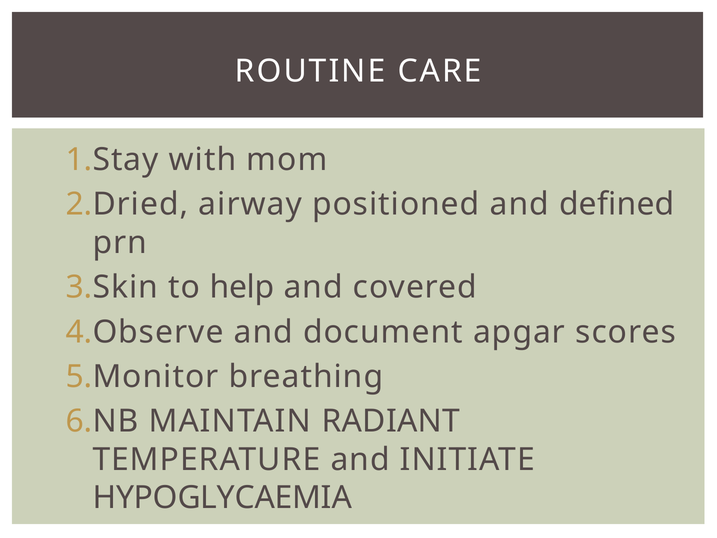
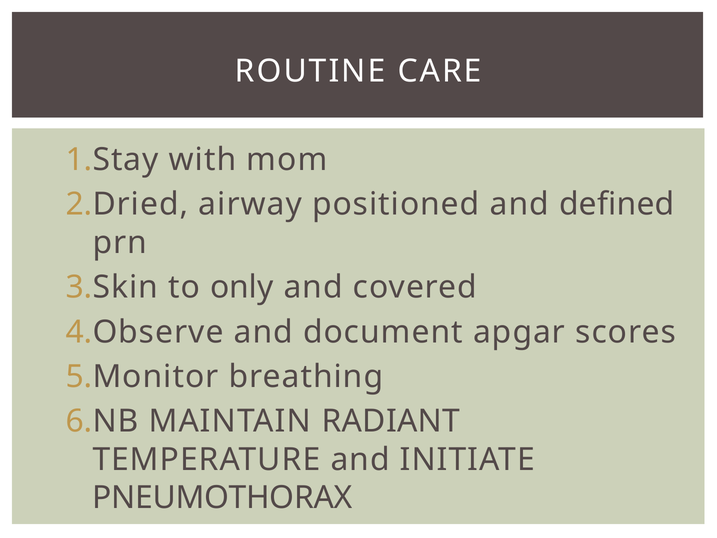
help: help -> only
HYPOGLYCAEMIA: HYPOGLYCAEMIA -> PNEUMOTHORAX
